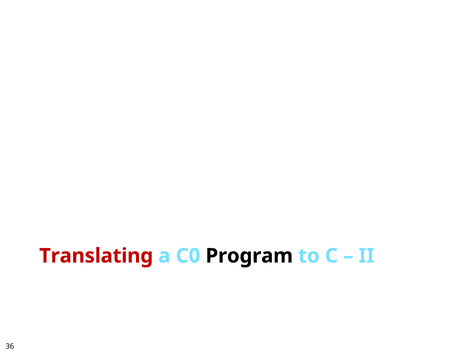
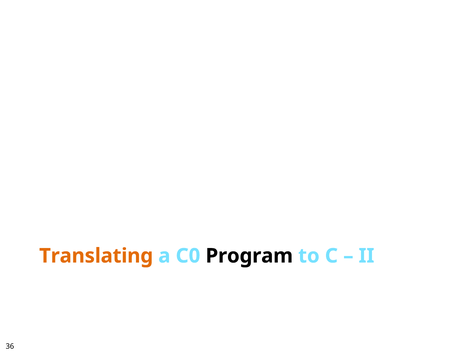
Translating colour: red -> orange
